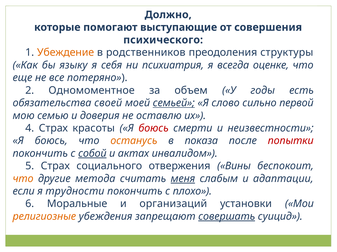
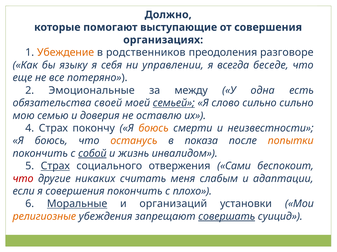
психического: психического -> организациях
структуры: структуры -> разговоре
психиатрия: психиатрия -> управлении
оценке: оценке -> беседе
Одномоментное: Одномоментное -> Эмоциональные
объем: объем -> между
годы: годы -> одна
сильно первой: первой -> сильно
красоты: красоты -> покончу
боюсь at (154, 129) colour: red -> orange
попытки colour: red -> orange
актах: актах -> жизнь
Страх at (55, 166) underline: none -> present
Вины: Вины -> Сами
что at (23, 179) colour: orange -> red
метода: метода -> никаких
меня underline: present -> none
я трудности: трудности -> совершения
Моральные underline: none -> present
